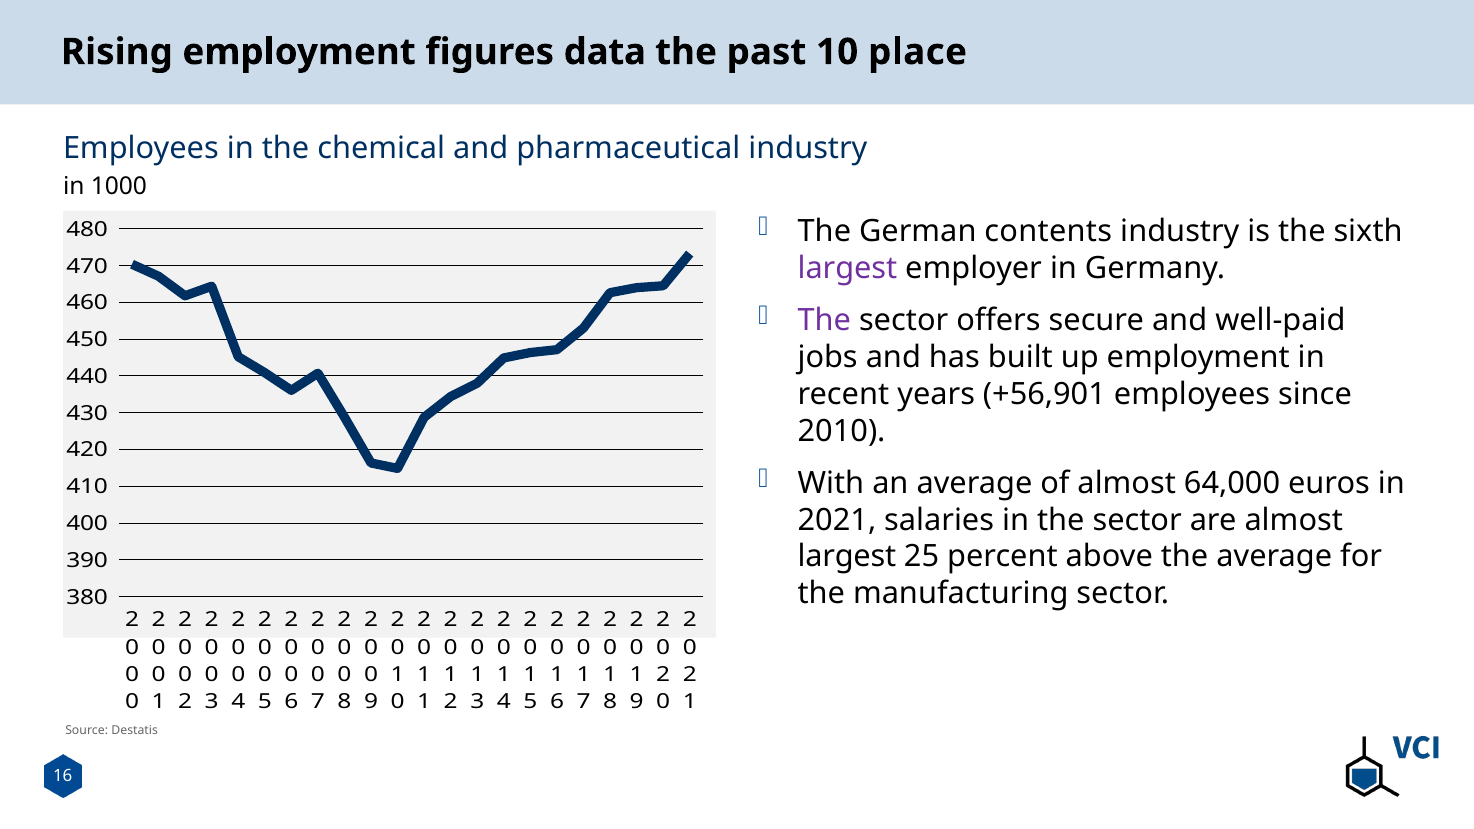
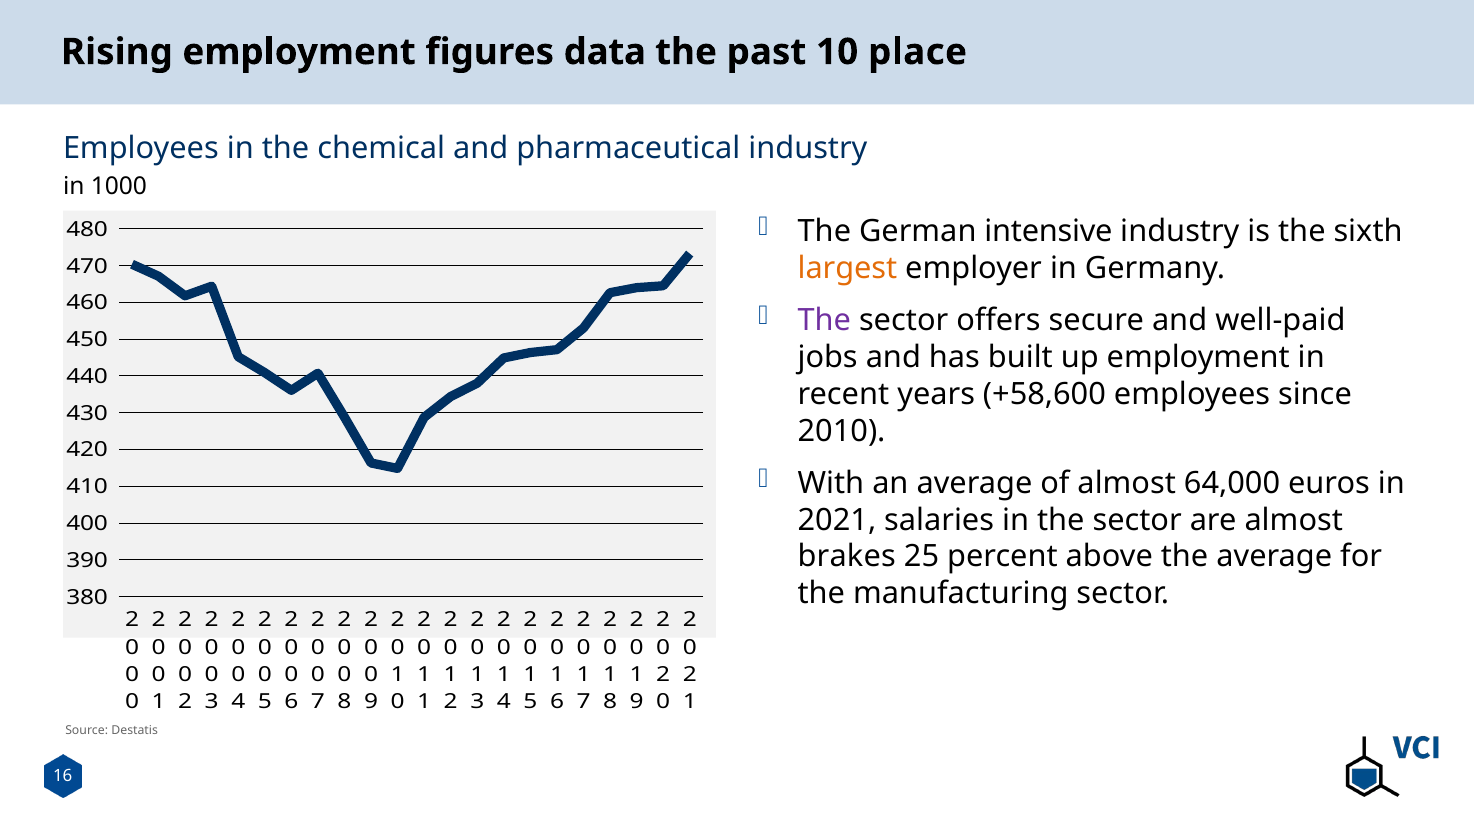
contents: contents -> intensive
largest at (847, 268) colour: purple -> orange
+56,901: +56,901 -> +58,600
largest at (847, 557): largest -> brakes
